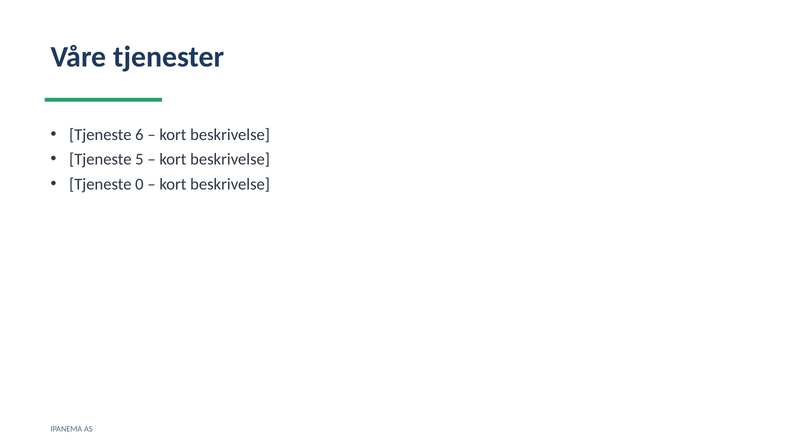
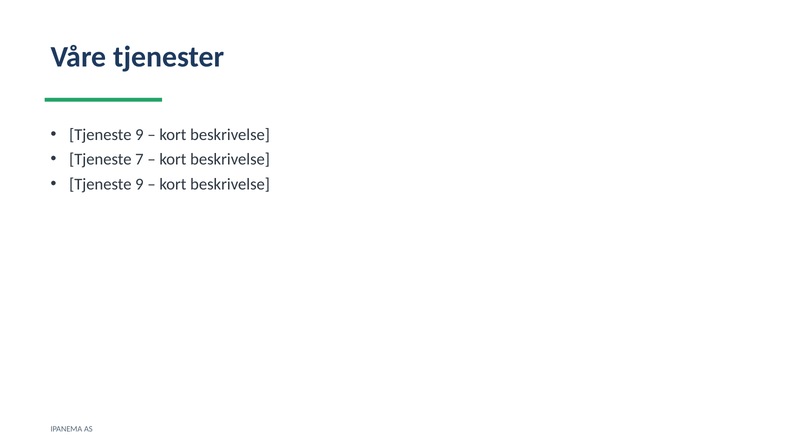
6 at (139, 135): 6 -> 9
5: 5 -> 7
0 at (139, 184): 0 -> 9
